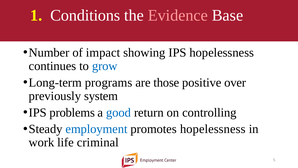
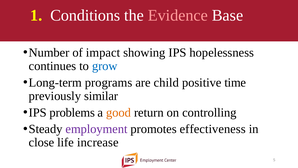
those: those -> child
over: over -> time
system: system -> similar
good colour: blue -> orange
employment colour: blue -> purple
promotes hopelessness: hopelessness -> effectiveness
work: work -> close
criminal: criminal -> increase
